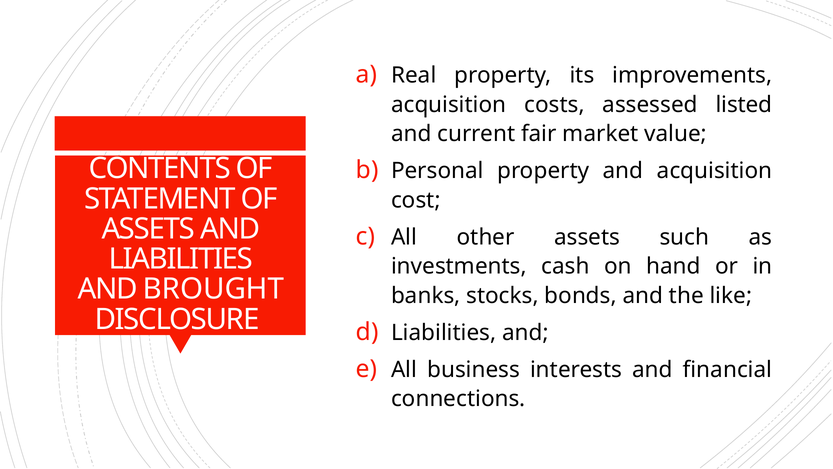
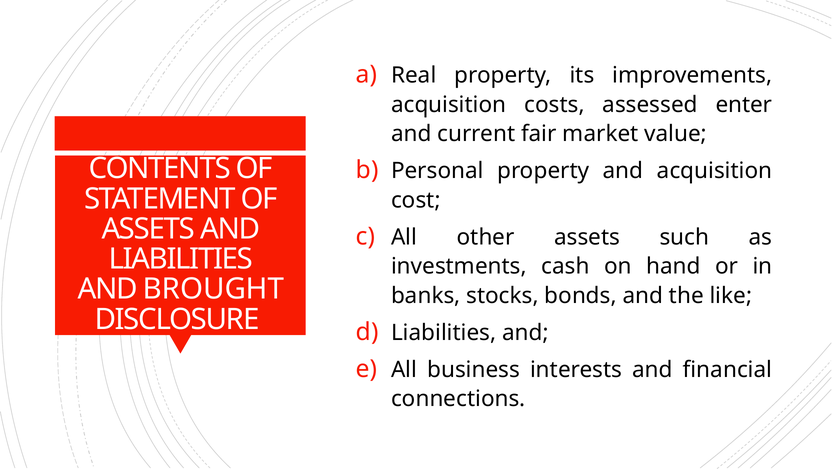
listed: listed -> enter
